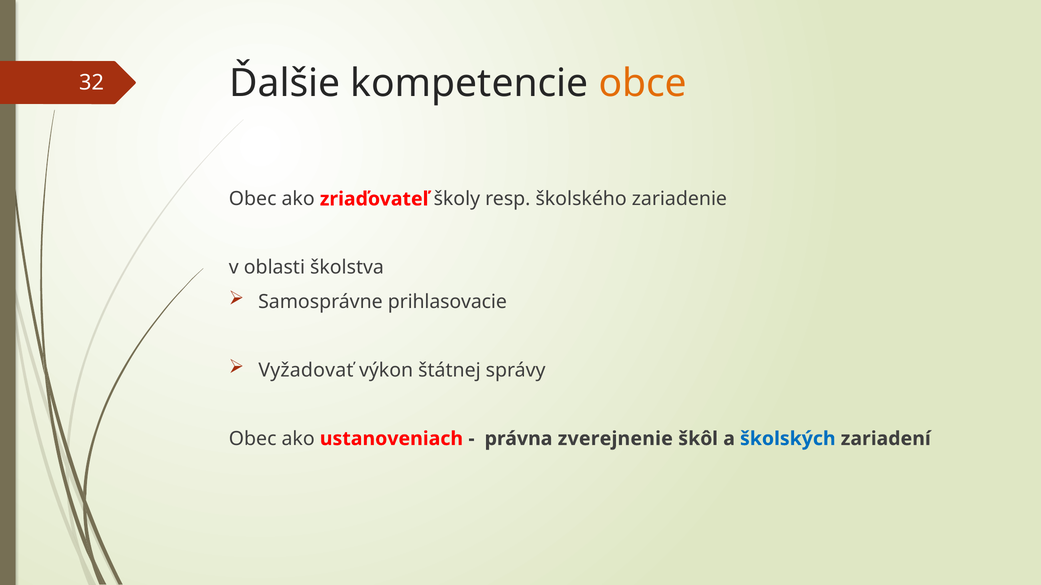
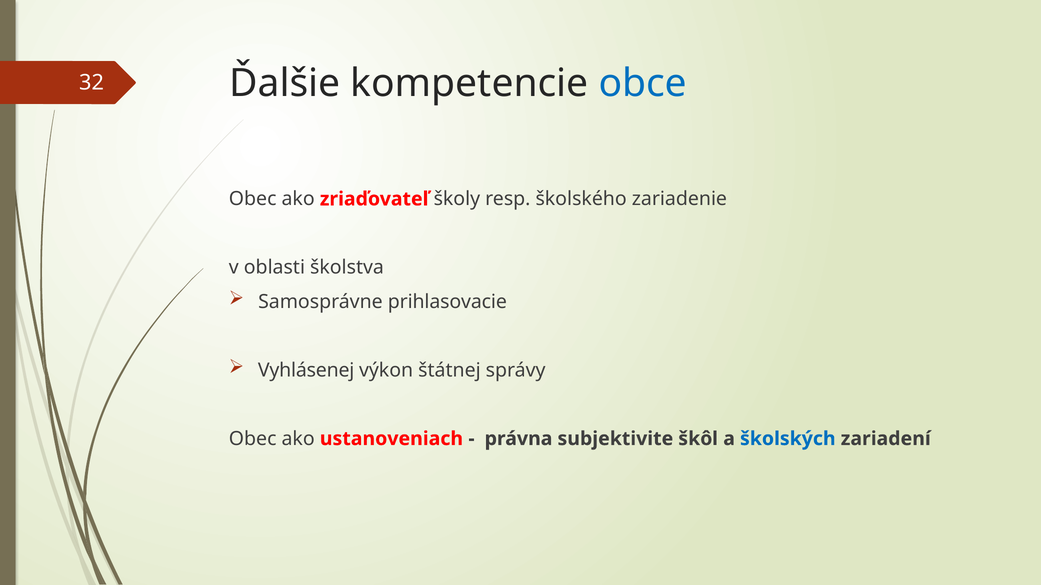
obce colour: orange -> blue
Vyžadovať: Vyžadovať -> Vyhlásenej
zverejnenie: zverejnenie -> subjektivite
